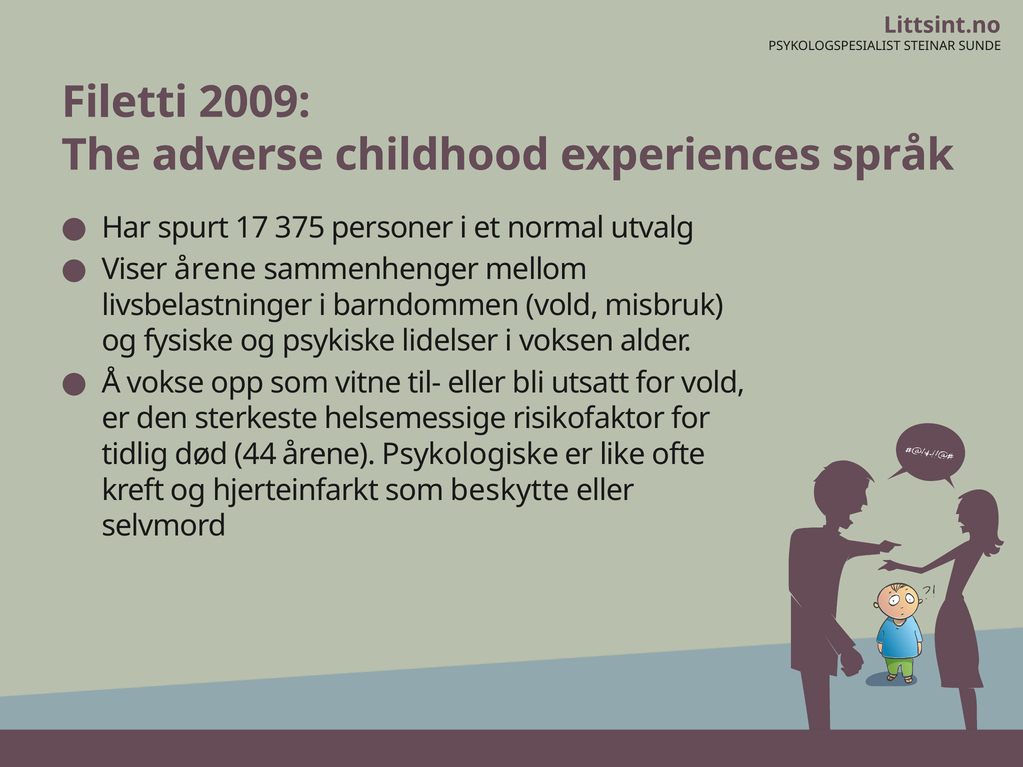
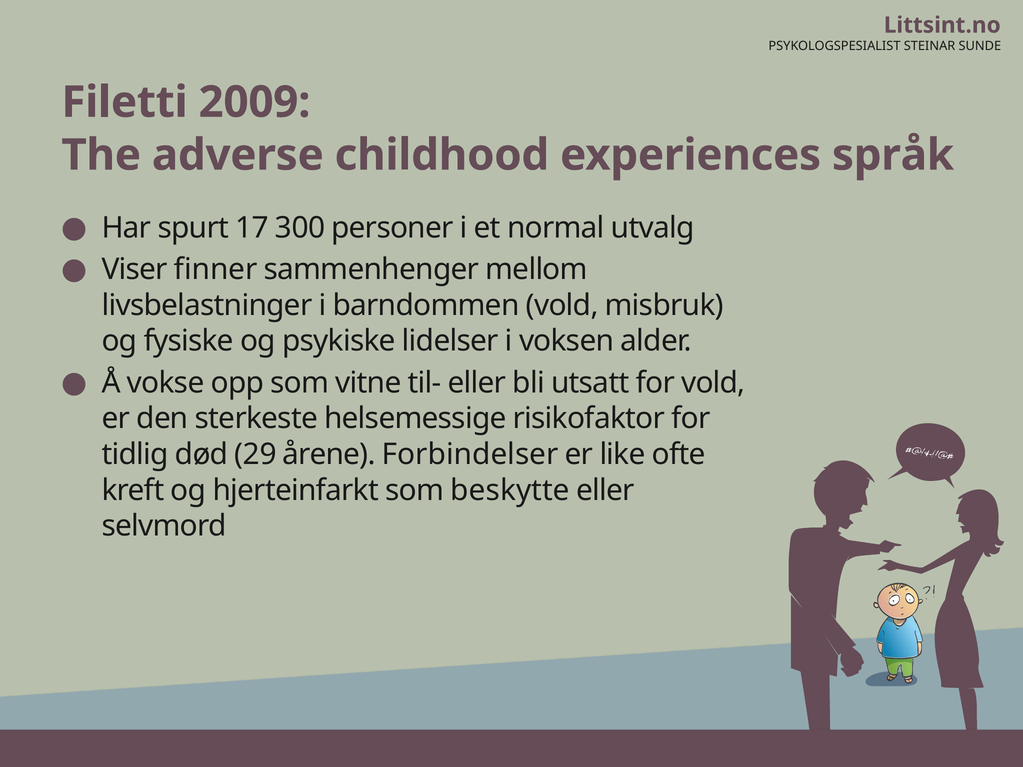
375: 375 -> 300
Viser årene: årene -> finner
44: 44 -> 29
Psykologiske: Psykologiske -> Forbindelser
